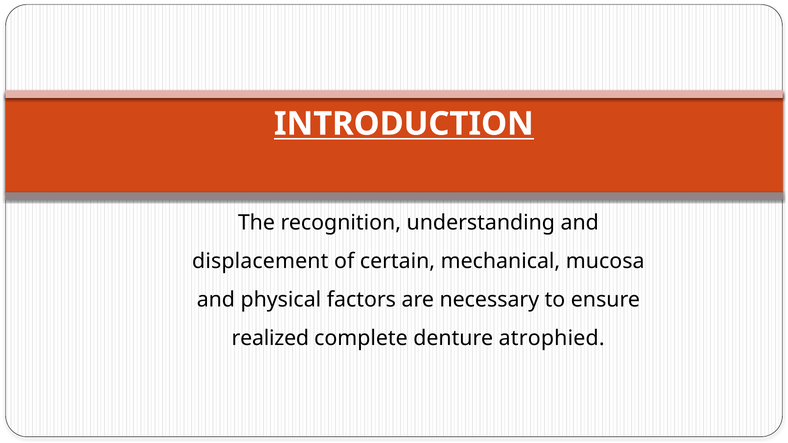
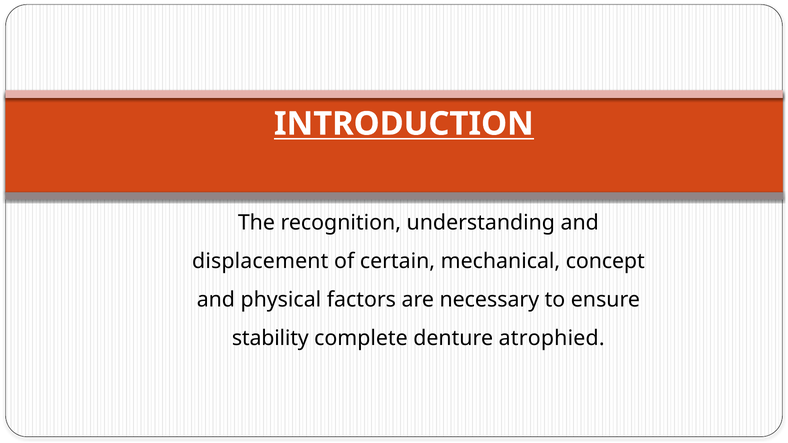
mucosa: mucosa -> concept
realized: realized -> stability
